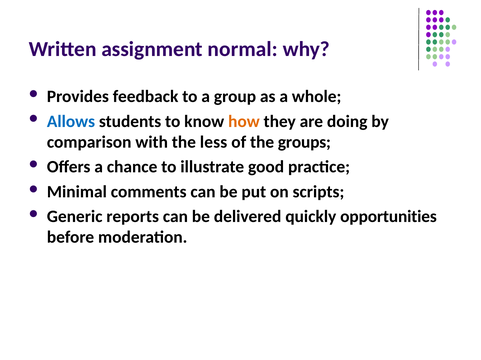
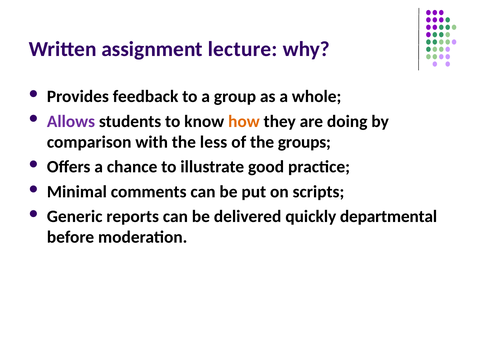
normal: normal -> lecture
Allows colour: blue -> purple
opportunities: opportunities -> departmental
